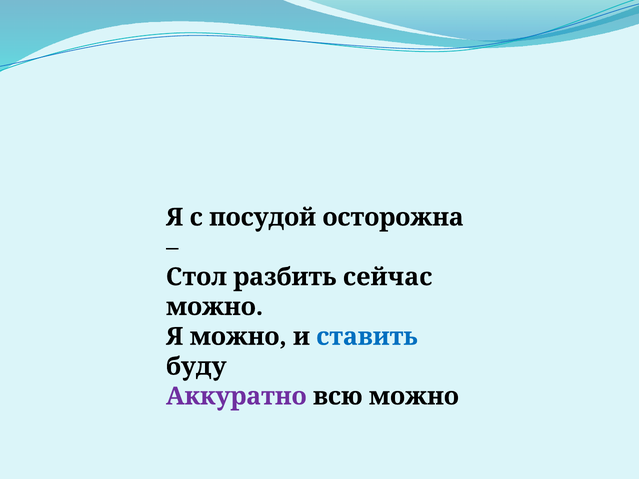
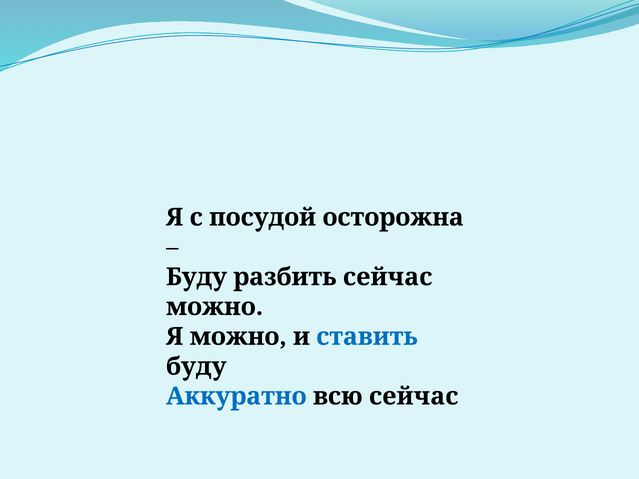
Стол at (196, 277): Стол -> Буду
Аккуратно colour: purple -> blue
всю можно: можно -> сейчас
